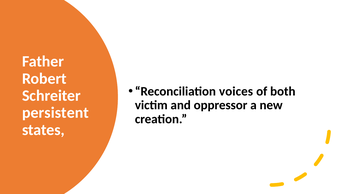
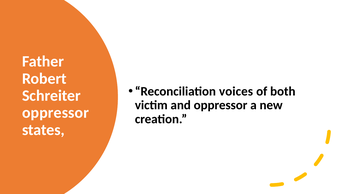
persistent at (55, 113): persistent -> oppressor
